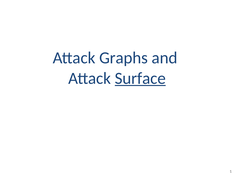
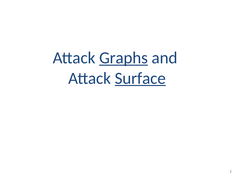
Graphs underline: none -> present
